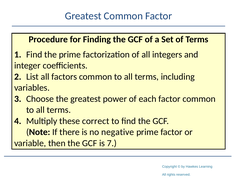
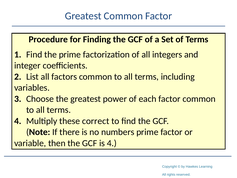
negative: negative -> numbers
is 7: 7 -> 4
